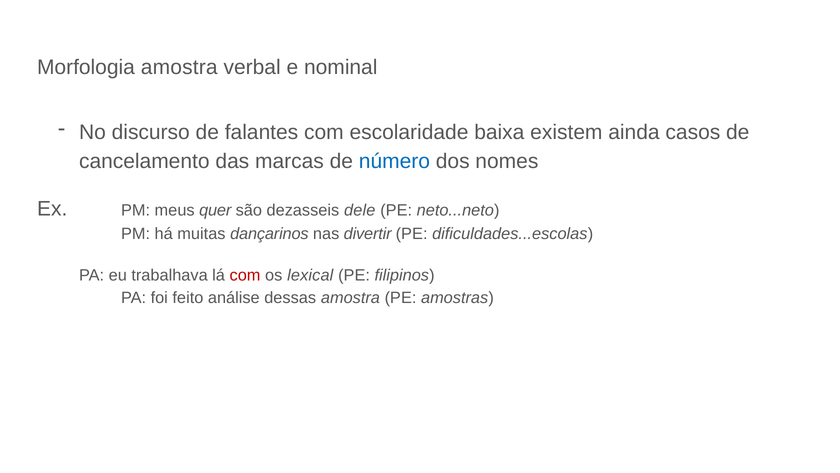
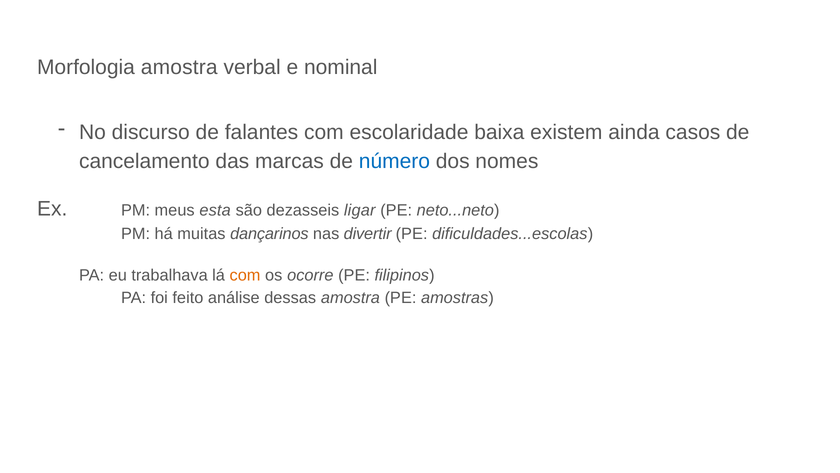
quer: quer -> esta
dele: dele -> ligar
com at (245, 275) colour: red -> orange
lexical: lexical -> ocorre
